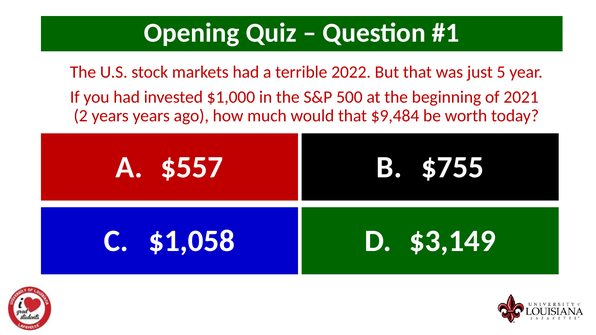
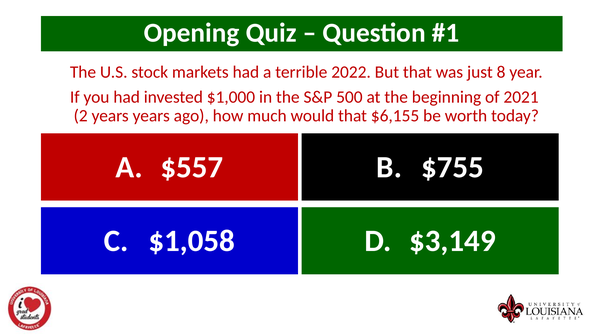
5: 5 -> 8
$9,484: $9,484 -> $6,155
